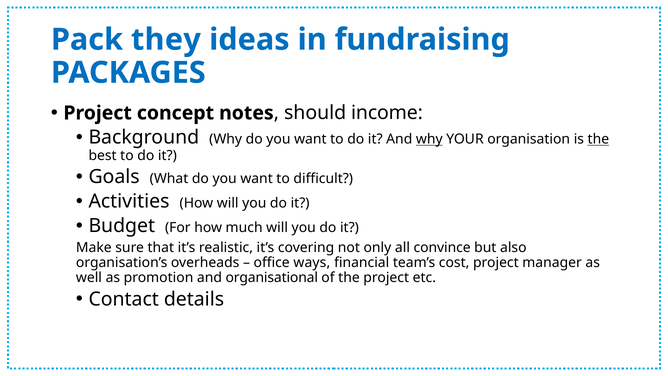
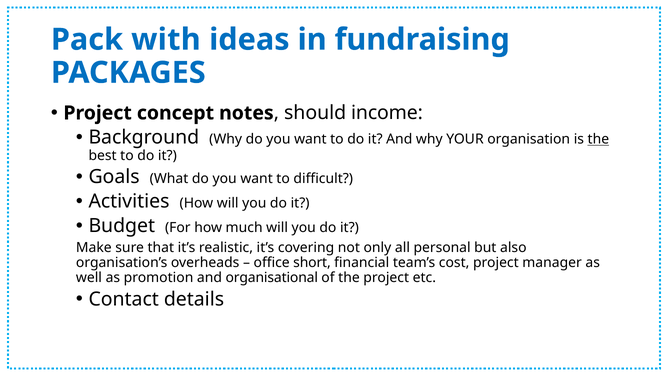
they: they -> with
why at (429, 139) underline: present -> none
convince: convince -> personal
ways: ways -> short
